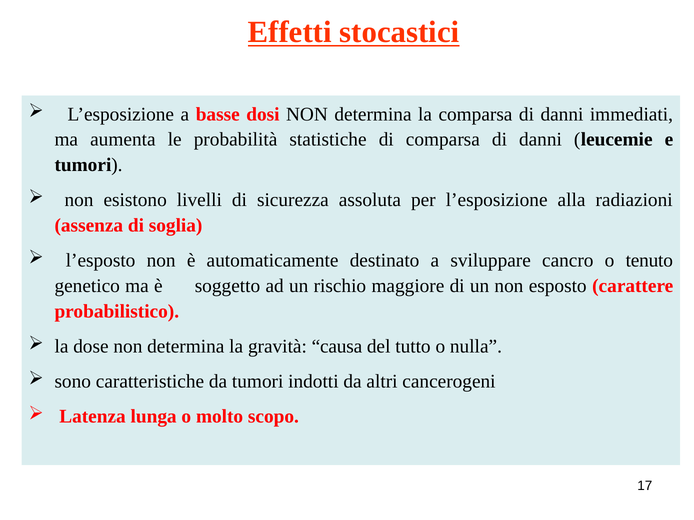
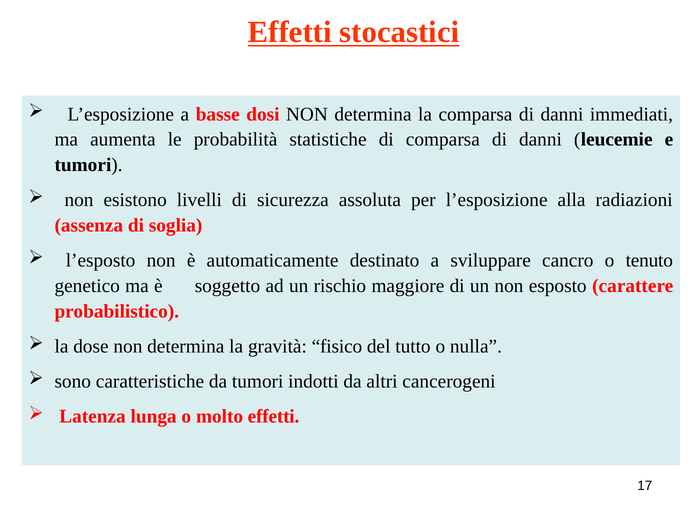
causa: causa -> fisico
molto scopo: scopo -> effetti
